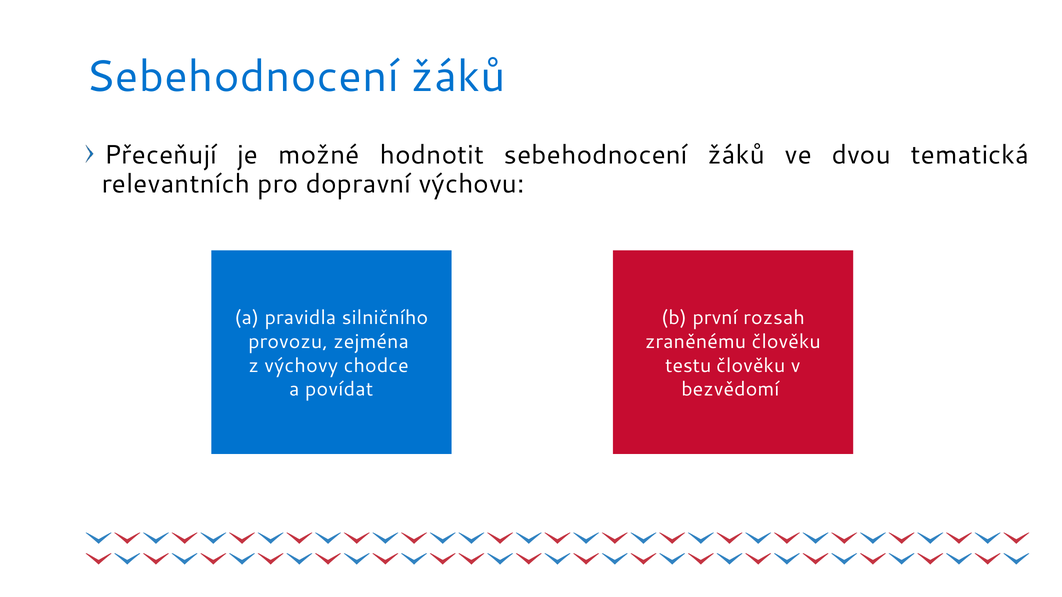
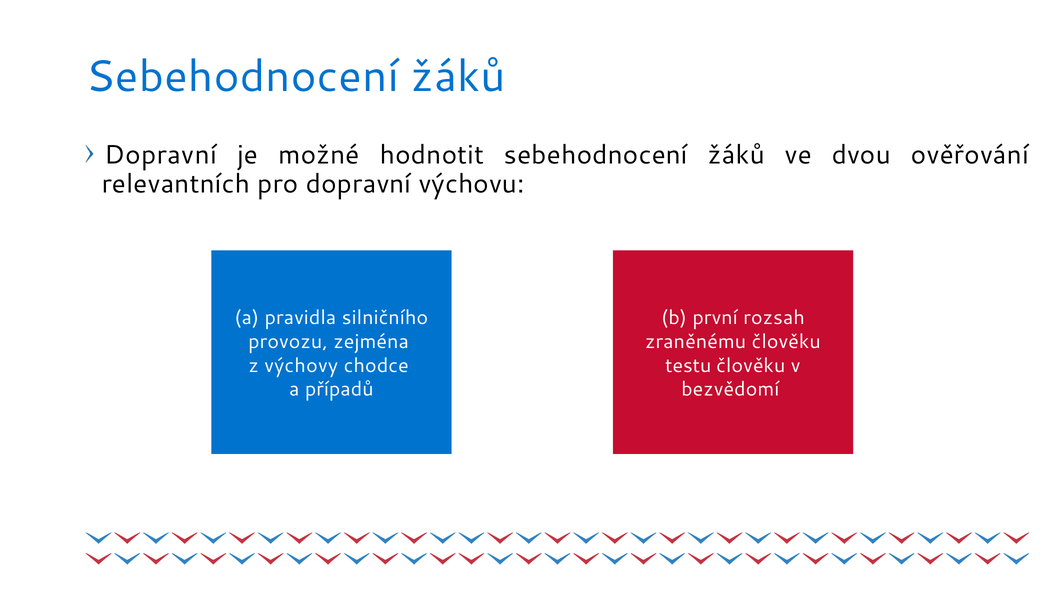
Přeceňují at (161, 155): Přeceňují -> Dopravní
tematická: tematická -> ověřování
povídat: povídat -> případů
